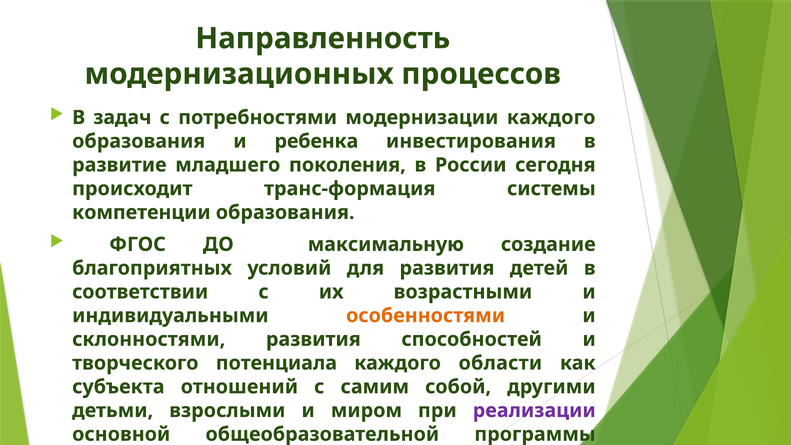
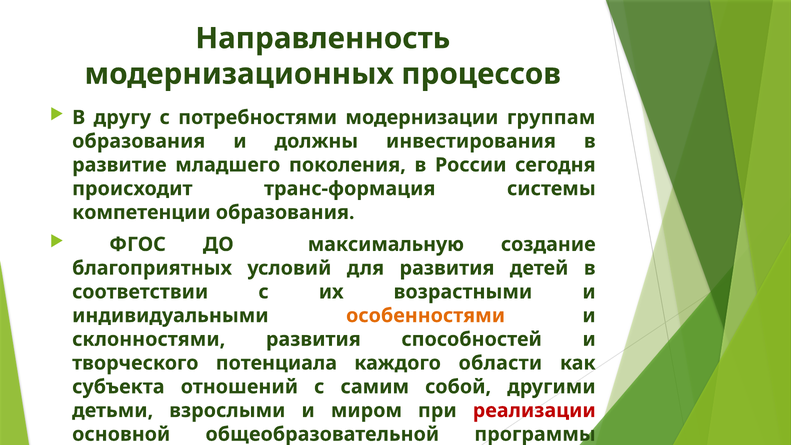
задач: задач -> другу
модернизации каждого: каждого -> группам
ребенка: ребенка -> должны
реализации colour: purple -> red
